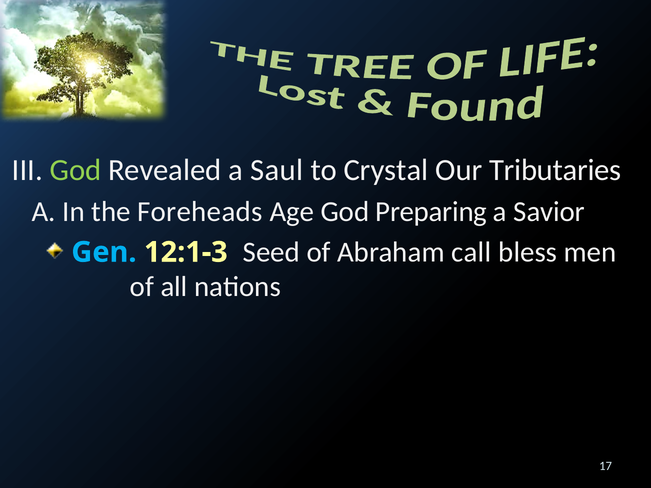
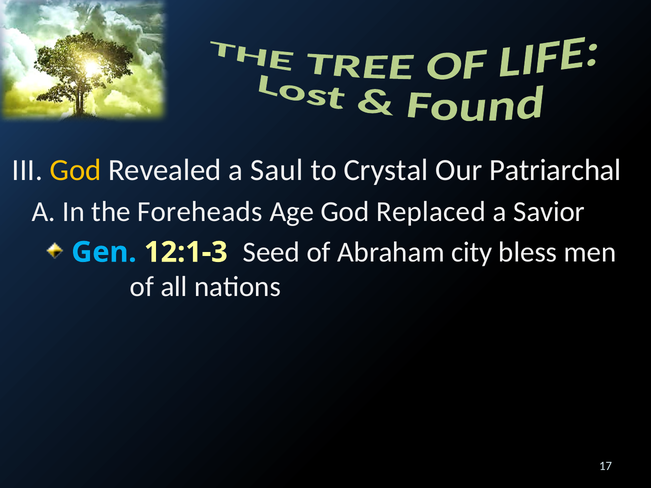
God at (76, 170) colour: light green -> yellow
Tributaries: Tributaries -> Patriarchal
Preparing: Preparing -> Replaced
call: call -> city
